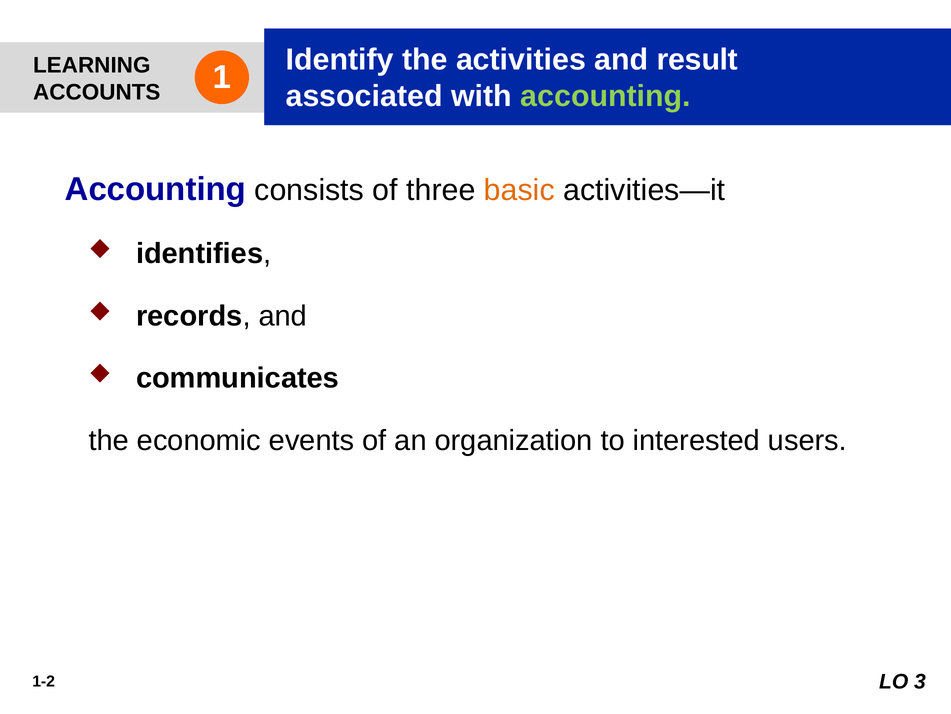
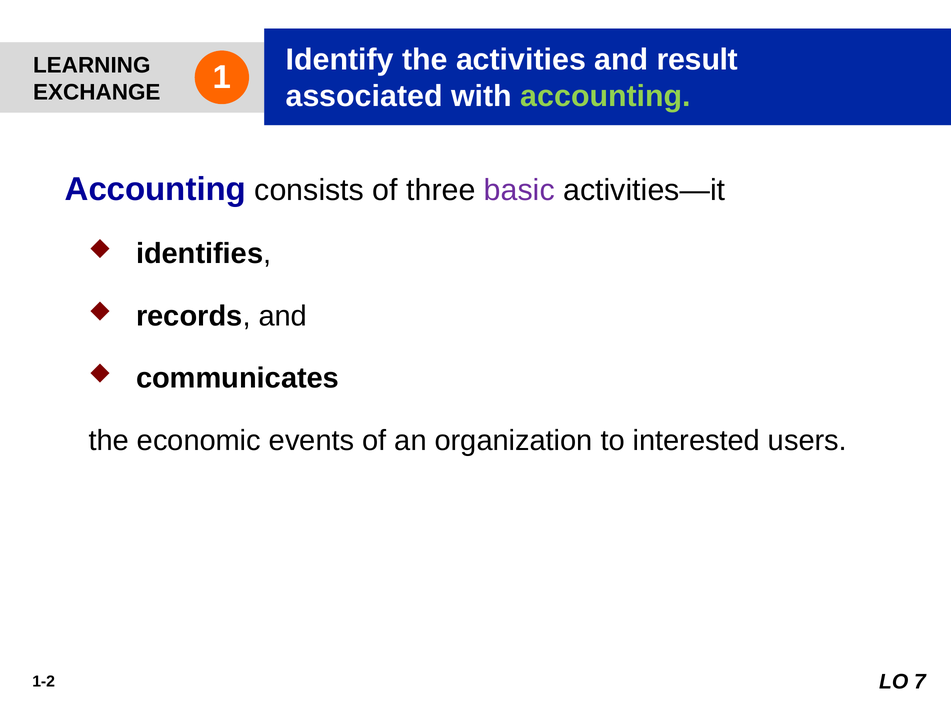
ACCOUNTS: ACCOUNTS -> EXCHANGE
basic colour: orange -> purple
3: 3 -> 7
